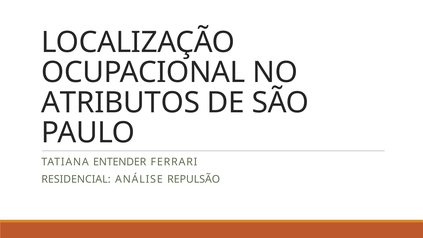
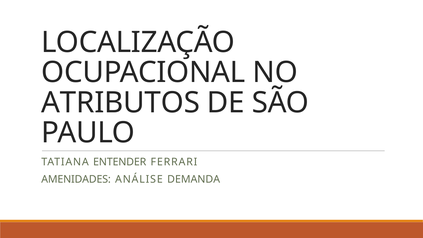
RESIDENCIAL: RESIDENCIAL -> AMENIDADES
REPULSÃO: REPULSÃO -> DEMANDA
